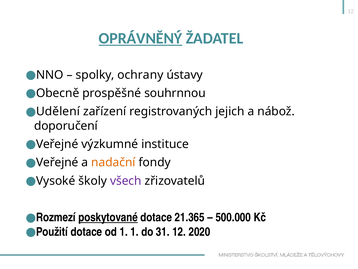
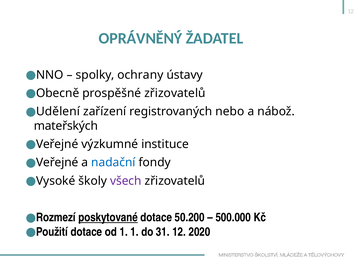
OPRÁVNĚNÝ underline: present -> none
prospěšné souhrnnou: souhrnnou -> zřizovatelů
jejich: jejich -> nebo
doporučení: doporučení -> mateřských
nadační colour: orange -> blue
21.365: 21.365 -> 50.200
